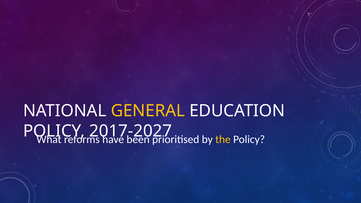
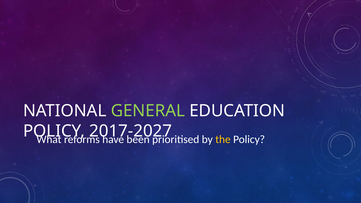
GENERAL colour: yellow -> light green
